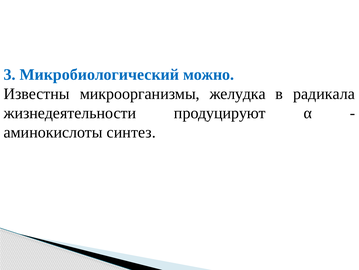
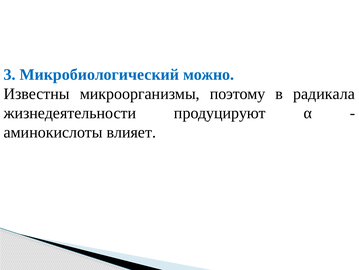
желудка: желудка -> поэтому
синтез: синтез -> влияет
